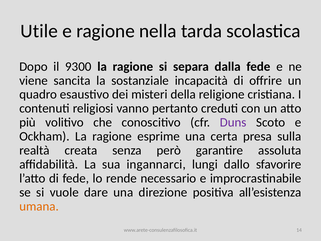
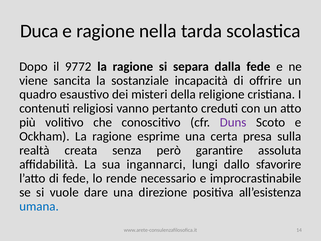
Utile: Utile -> Duca
9300: 9300 -> 9772
umana colour: orange -> blue
